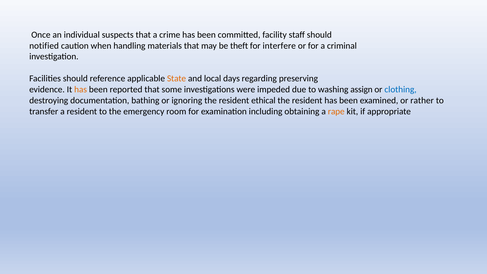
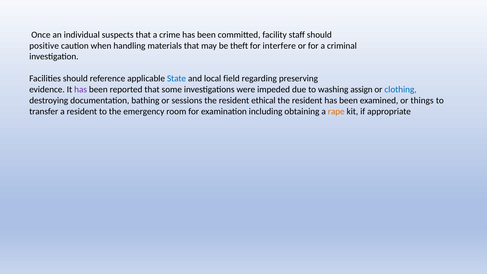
notified: notified -> positive
State colour: orange -> blue
days: days -> field
has at (81, 90) colour: orange -> purple
ignoring: ignoring -> sessions
rather: rather -> things
